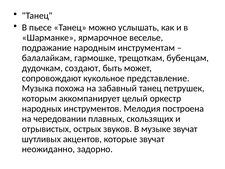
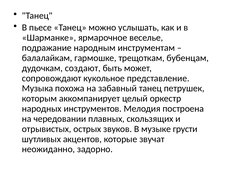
музыке звучат: звучат -> грусти
